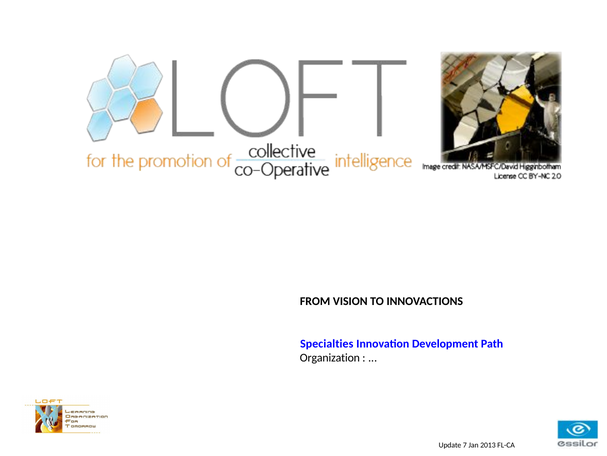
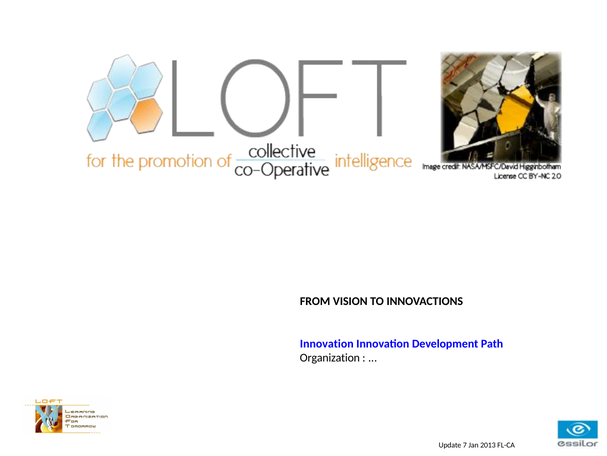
Specialties at (327, 343): Specialties -> Innovation
